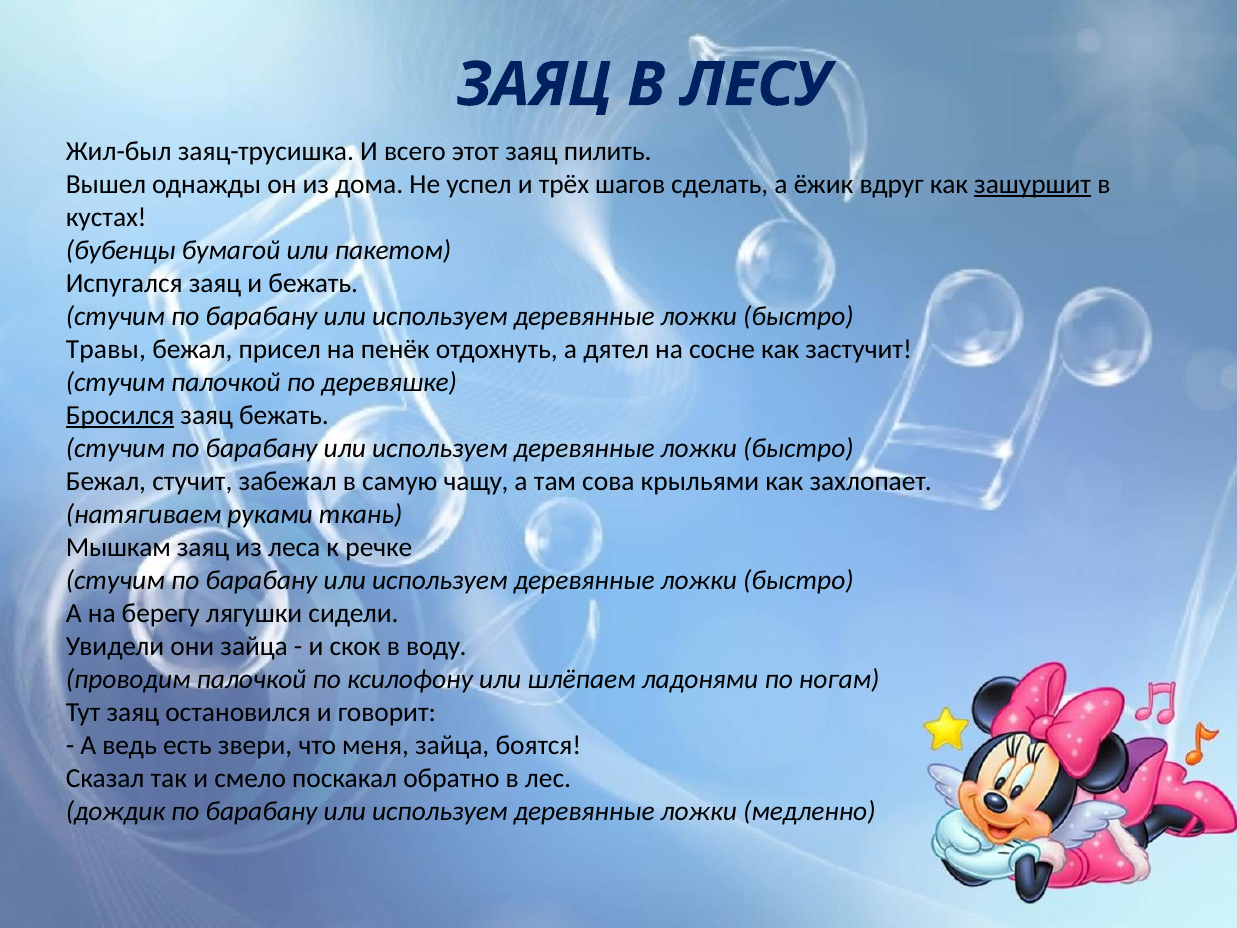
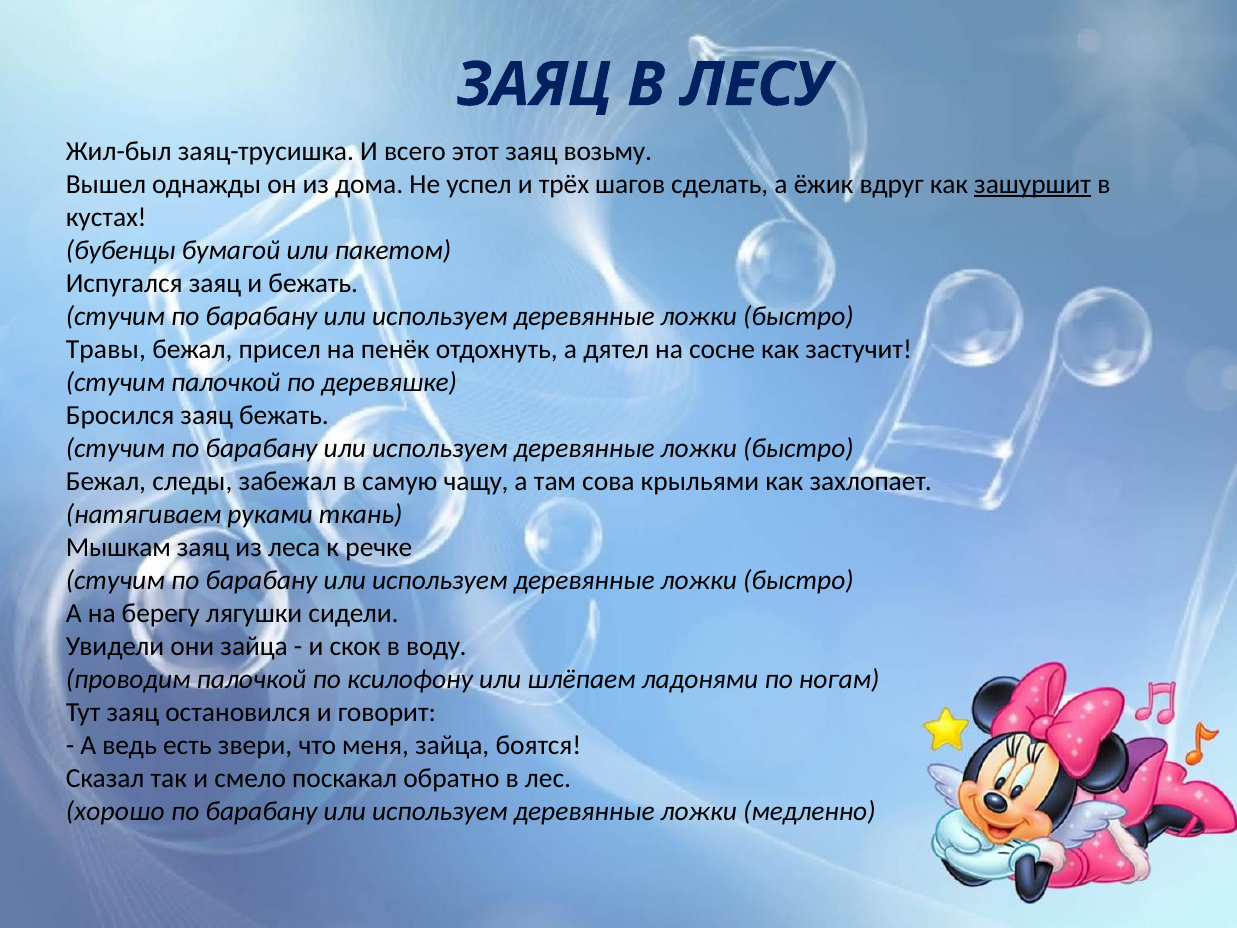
пилить: пилить -> возьму
Бросился underline: present -> none
стучит: стучит -> следы
дождик: дождик -> хорошо
